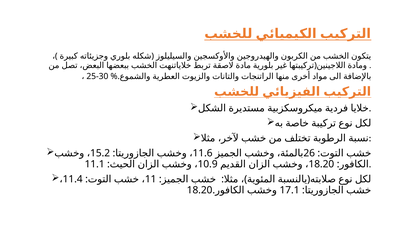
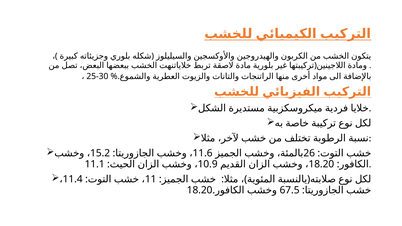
17.1: 17.1 -> 67.5
